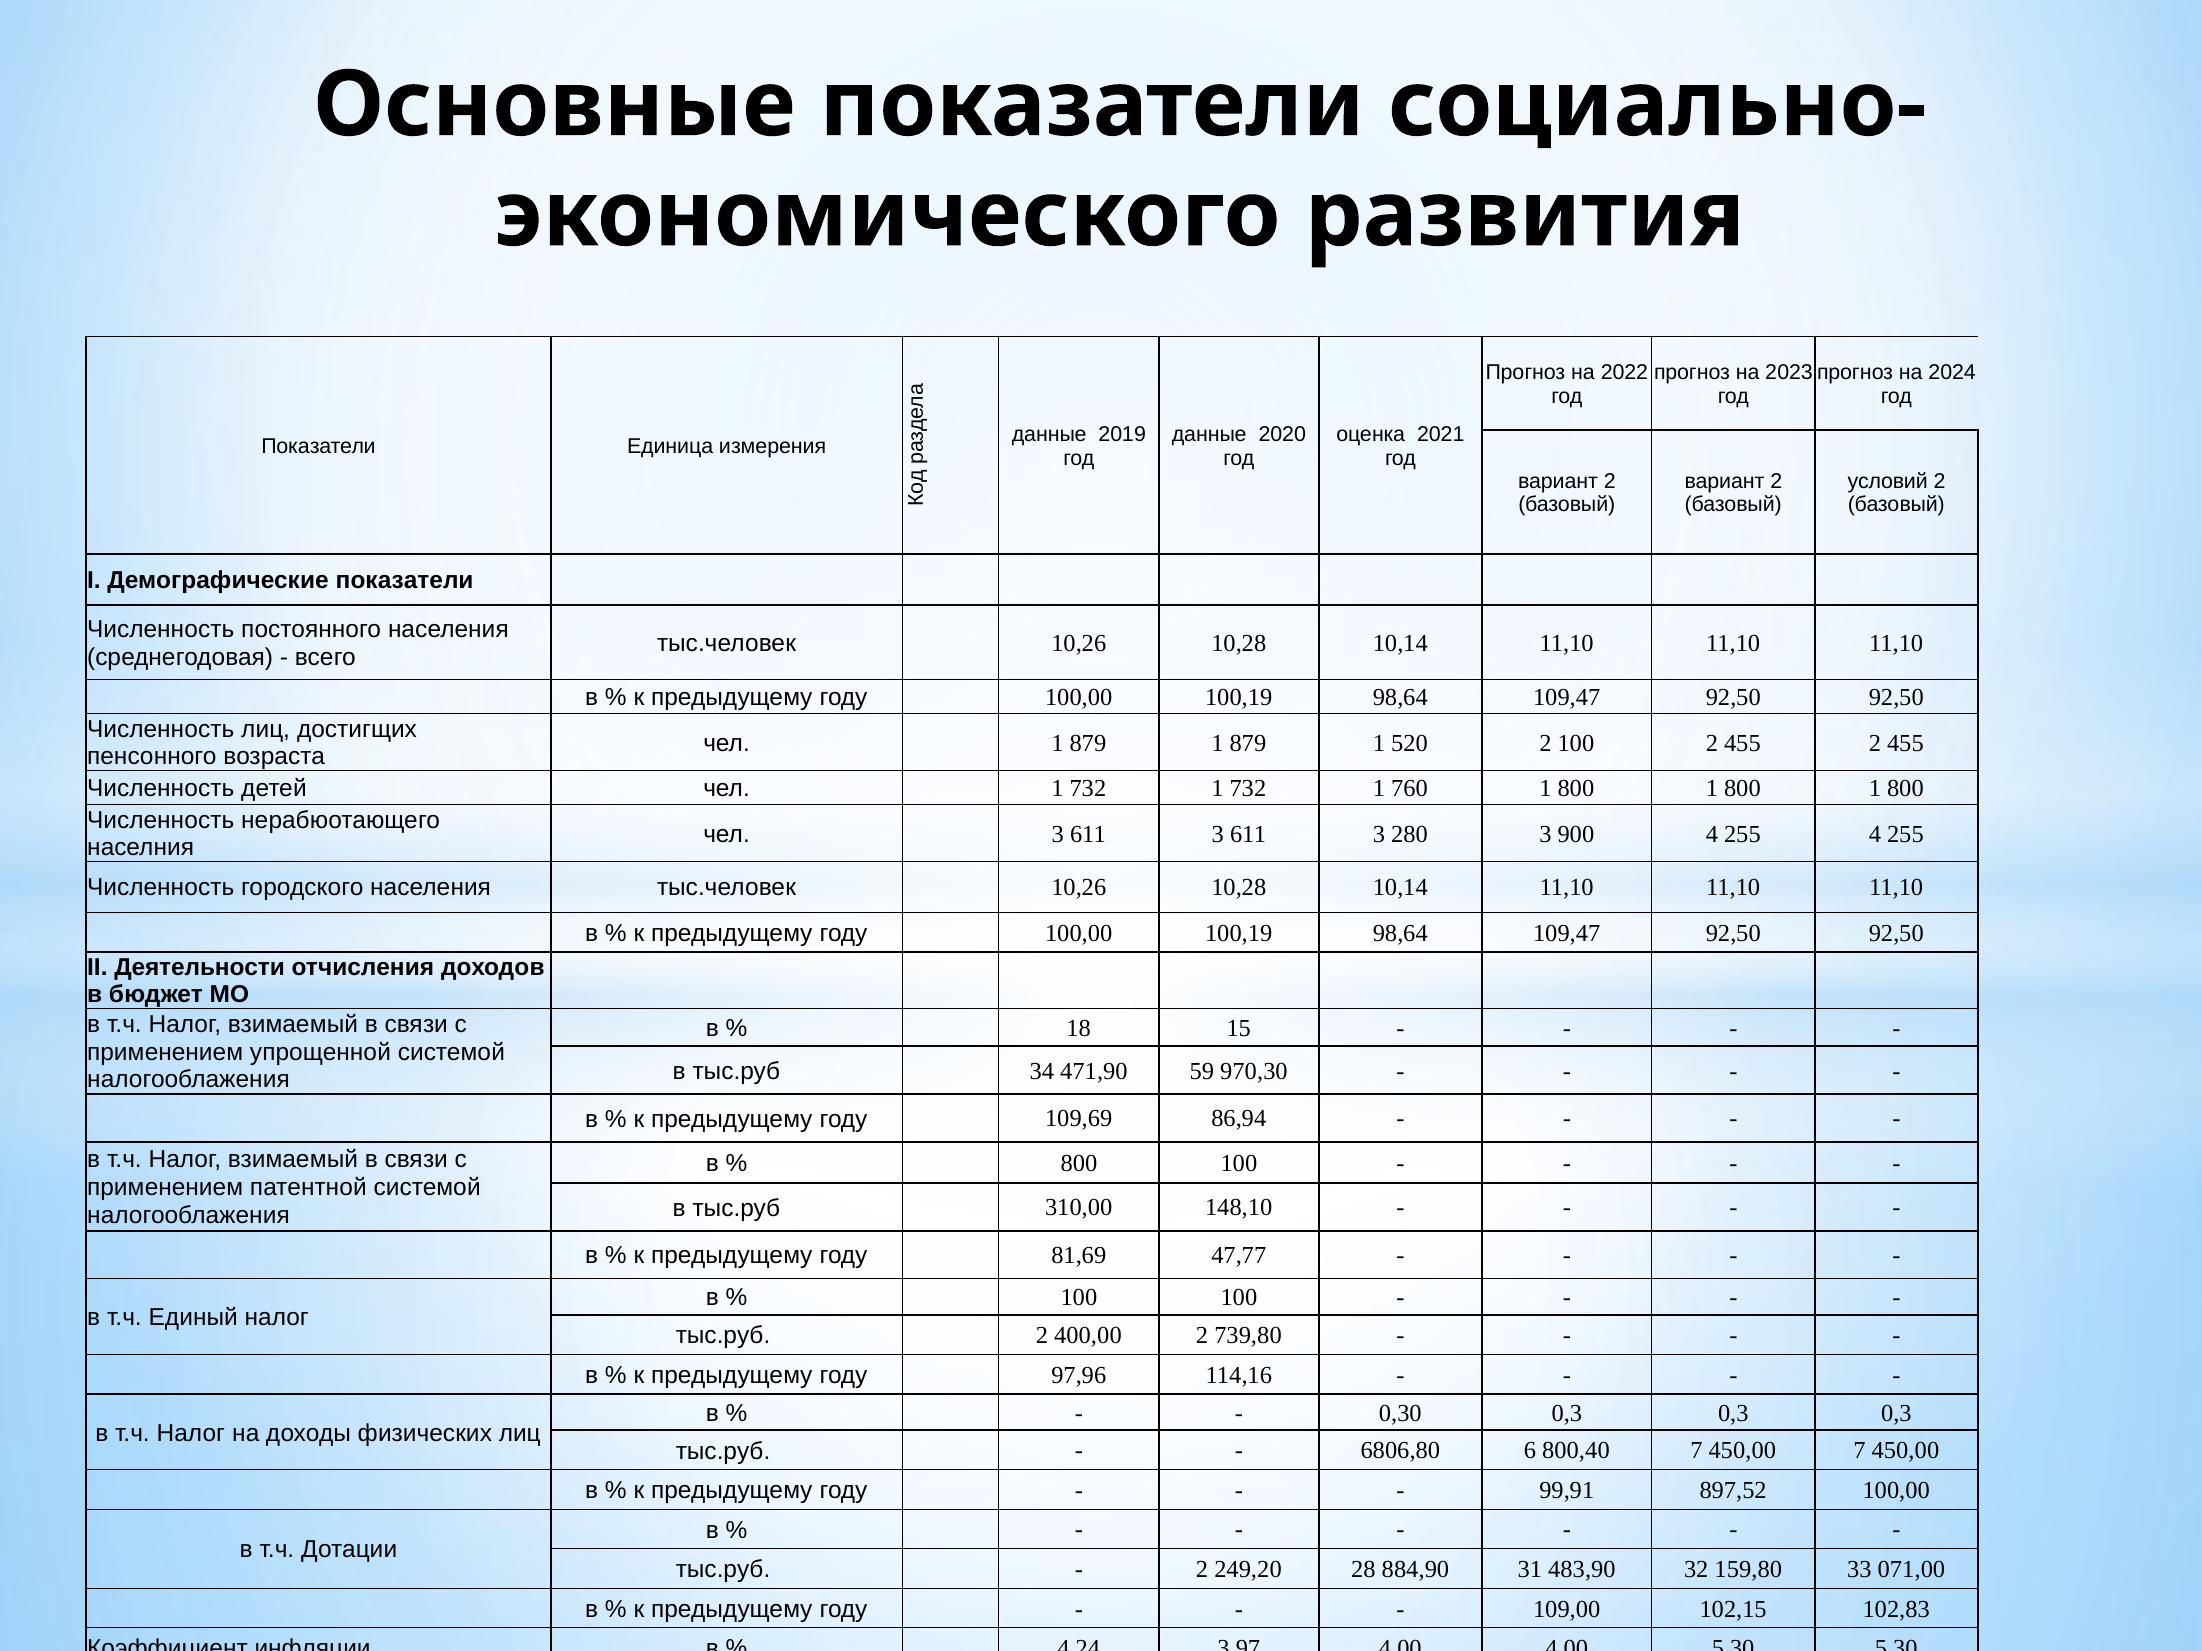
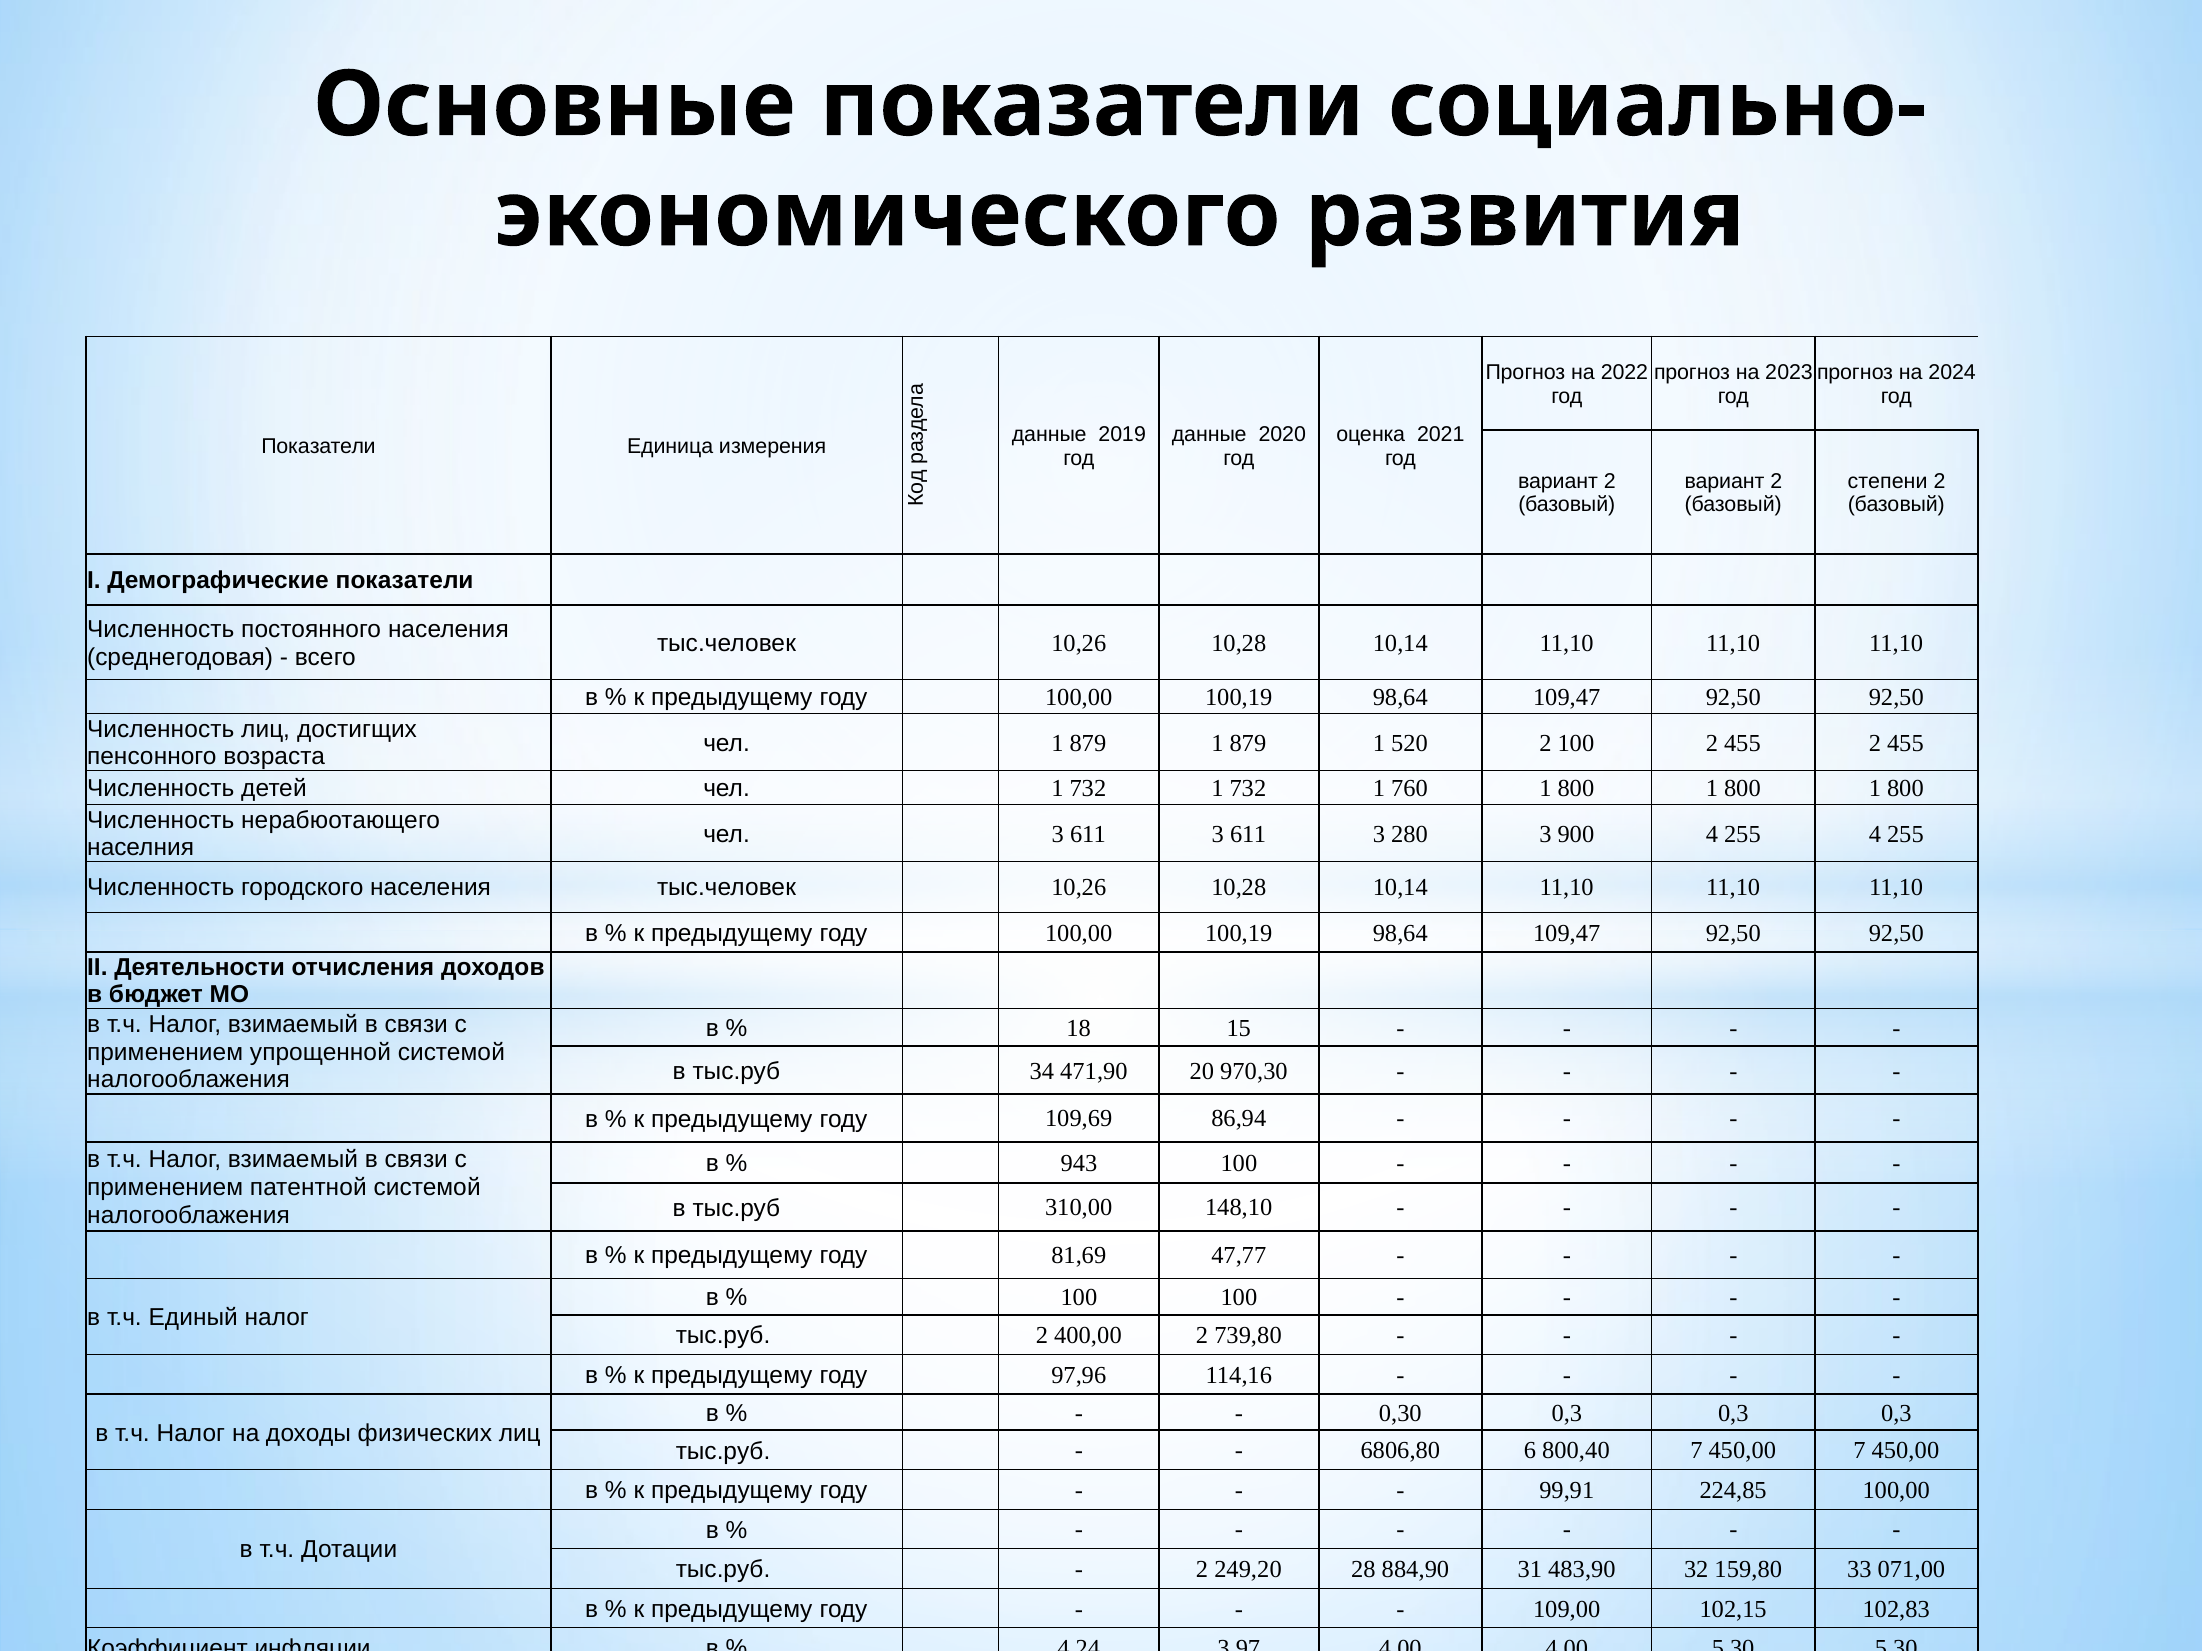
условий: условий -> степени
59: 59 -> 20
800 at (1079, 1164): 800 -> 943
897,52: 897,52 -> 224,85
